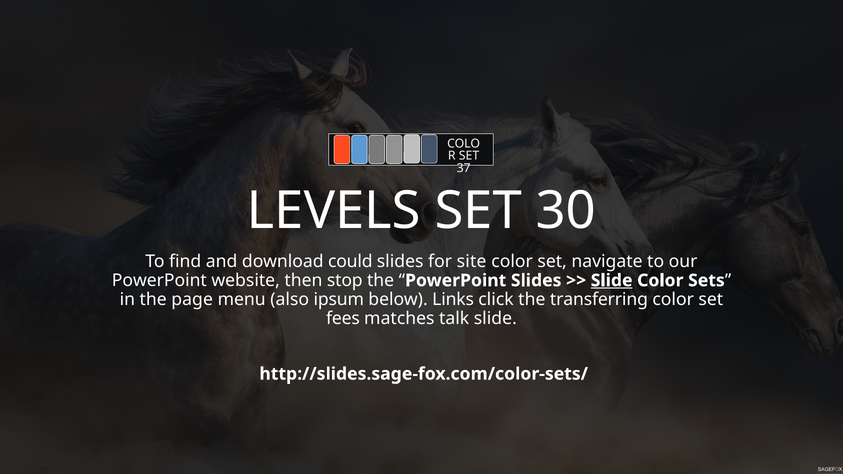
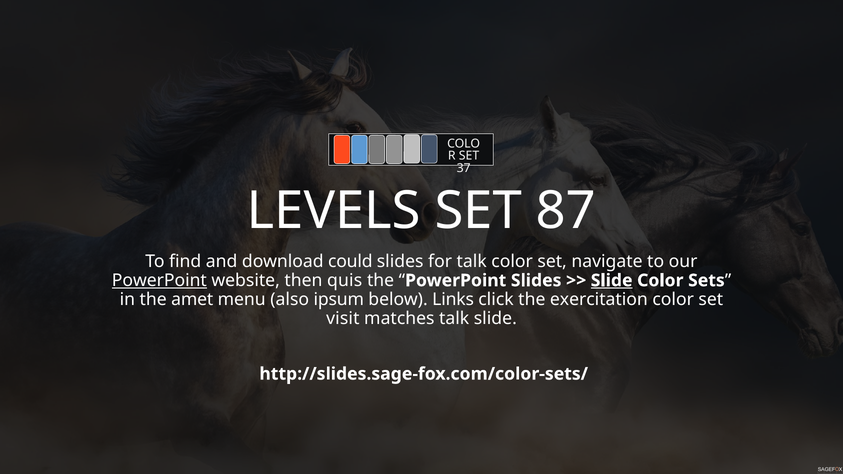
30: 30 -> 87
for site: site -> talk
PowerPoint at (159, 281) underline: none -> present
stop: stop -> quis
page: page -> amet
transferring: transferring -> exercitation
fees: fees -> visit
